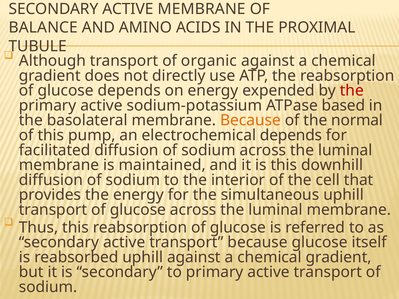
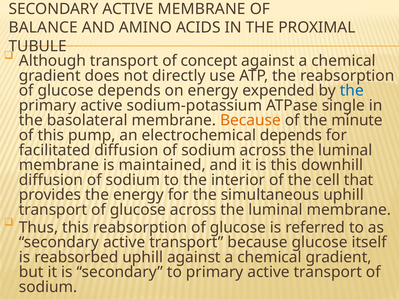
organic: organic -> concept
the at (352, 91) colour: red -> blue
based: based -> single
normal: normal -> minute
